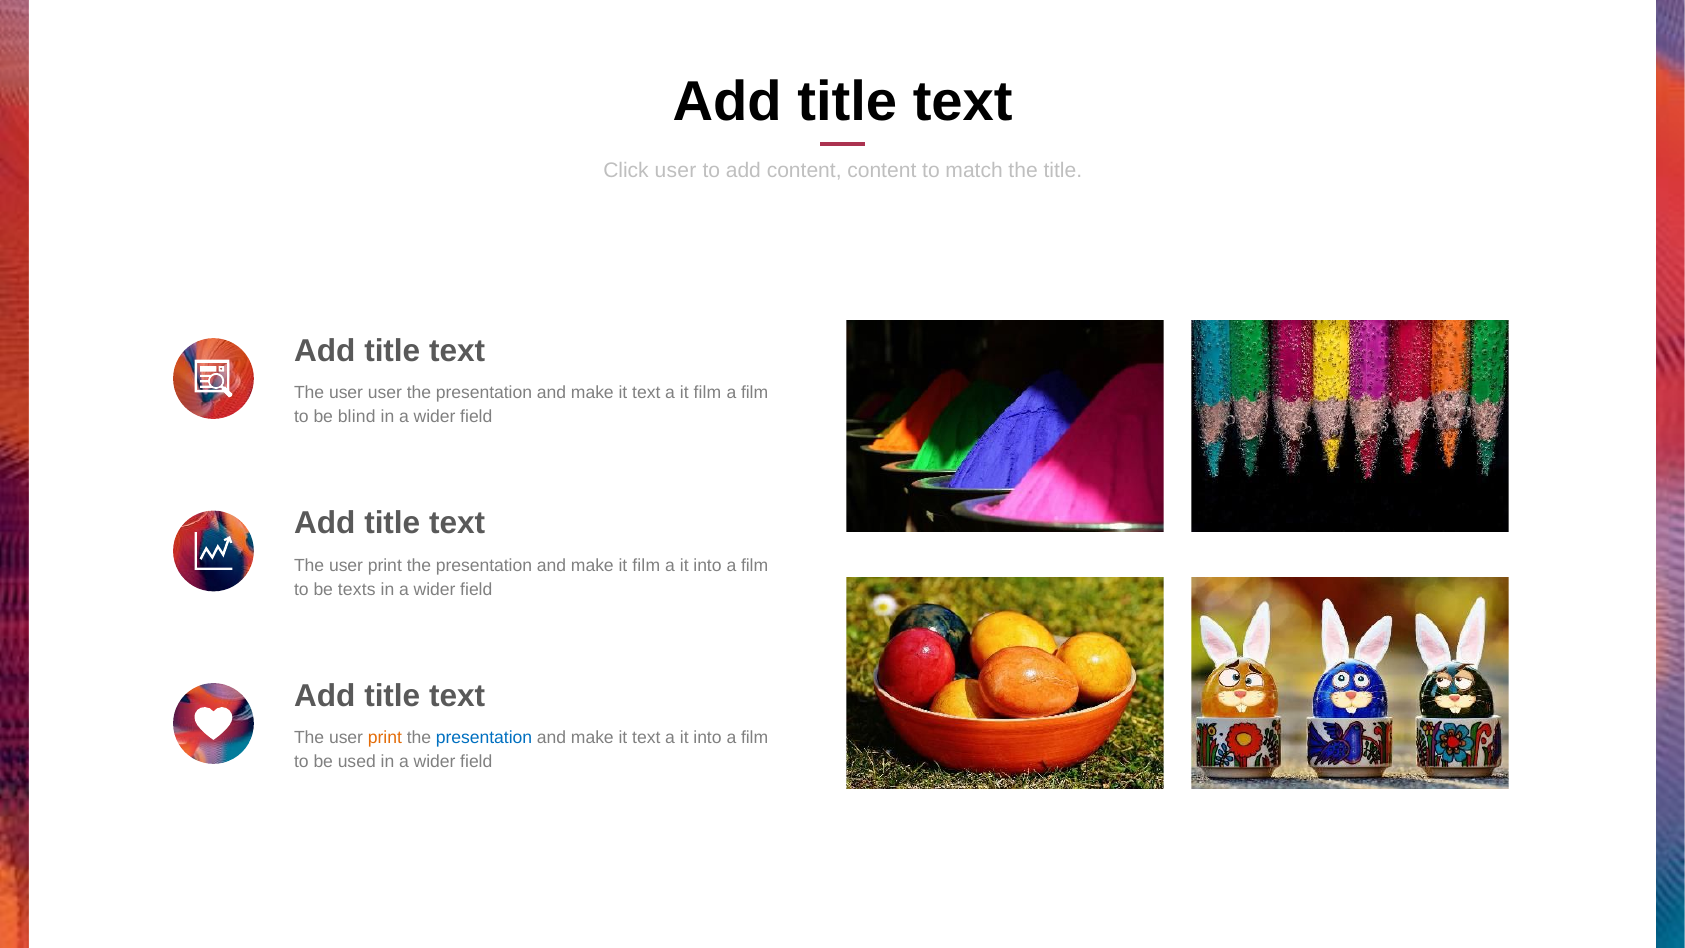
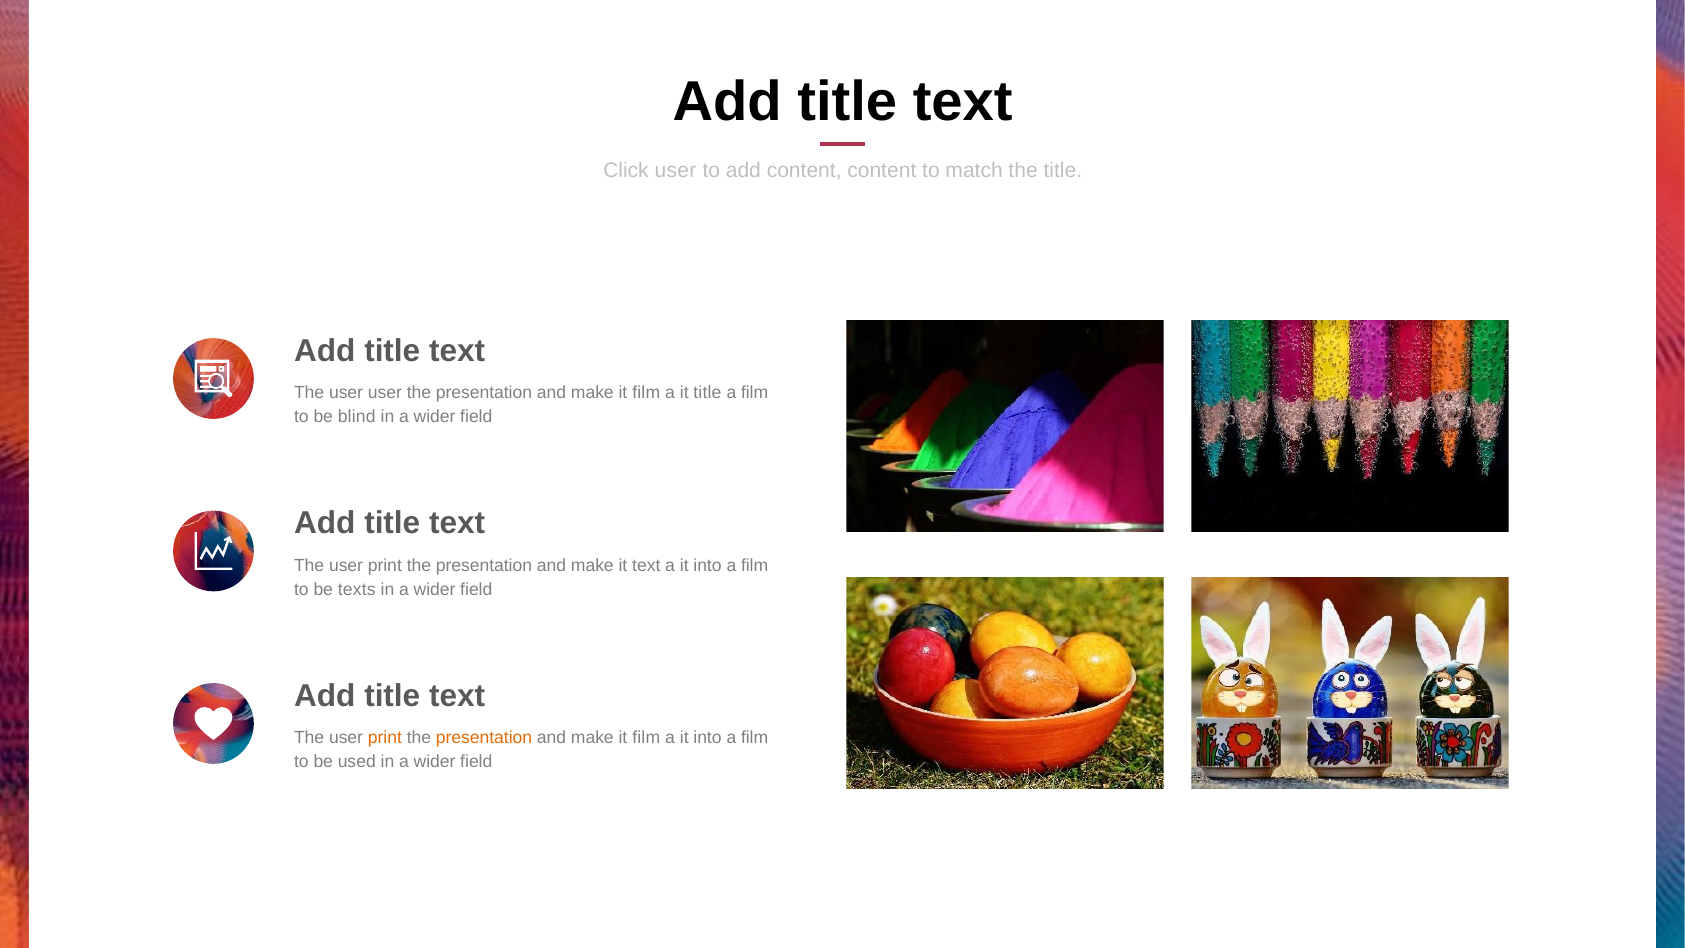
text at (646, 393): text -> film
a it film: film -> title
make it film: film -> text
presentation at (484, 738) colour: blue -> orange
text at (646, 738): text -> film
